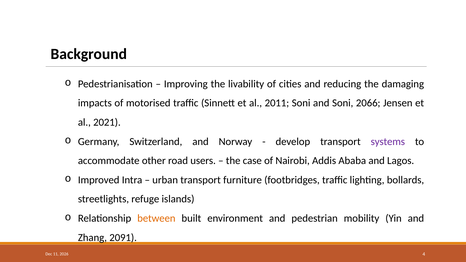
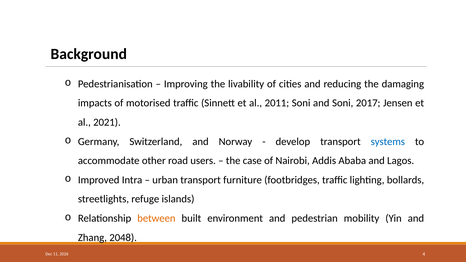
2066: 2066 -> 2017
systems colour: purple -> blue
2091: 2091 -> 2048
